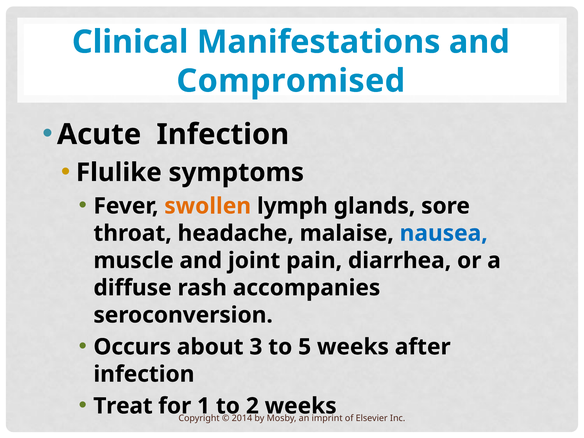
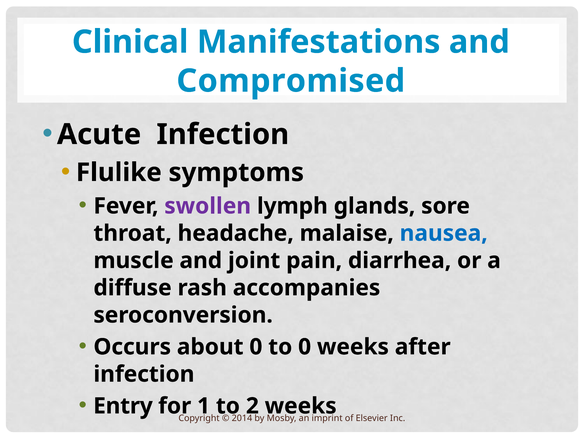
swollen colour: orange -> purple
about 3: 3 -> 0
to 5: 5 -> 0
Treat: Treat -> Entry
